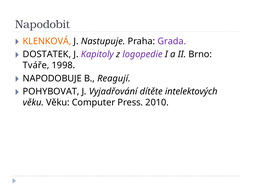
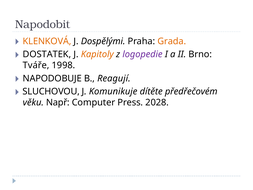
Nastupuje: Nastupuje -> Dospělými
Grada colour: purple -> orange
Kapitoly colour: purple -> orange
POHYBOVAT: POHYBOVAT -> SLUCHOVOU
Vyjadřování: Vyjadřování -> Komunikuje
intelektových: intelektových -> předřečovém
věku Věku: Věku -> Např
2010: 2010 -> 2028
